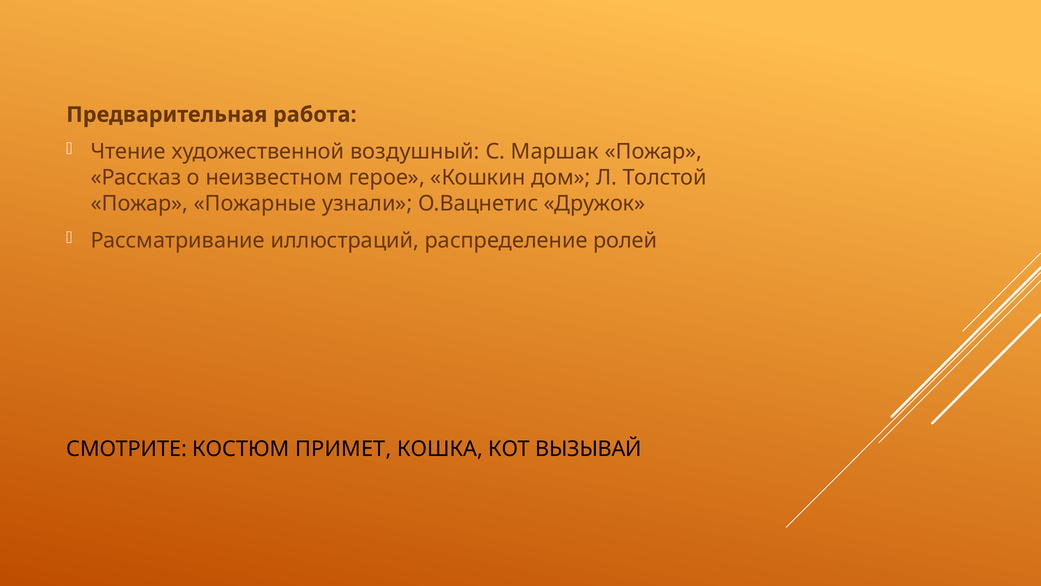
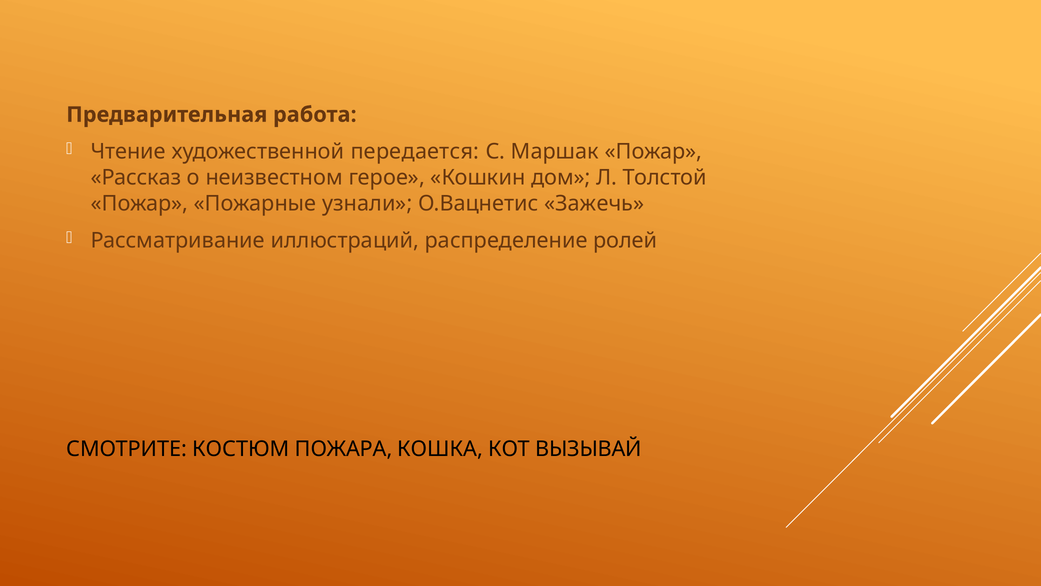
воздушный: воздушный -> передается
Дружок: Дружок -> Зажечь
ПРИМЕТ: ПРИМЕТ -> ПОЖАРА
